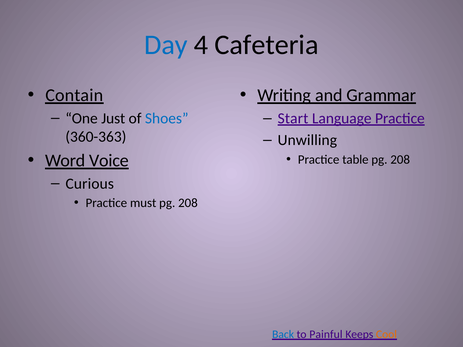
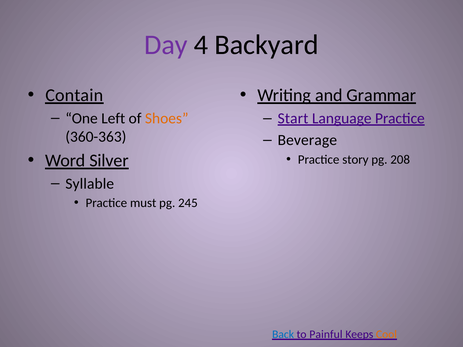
Day colour: blue -> purple
Cafeteria: Cafeteria -> Backyard
Just: Just -> Left
Shoes colour: blue -> orange
Unwilling: Unwilling -> Beverage
Voice: Voice -> Silver
table: table -> story
Curious: Curious -> Syllable
208 at (188, 203): 208 -> 245
